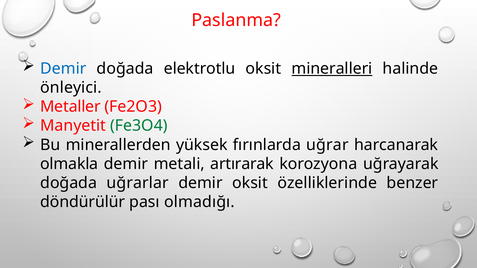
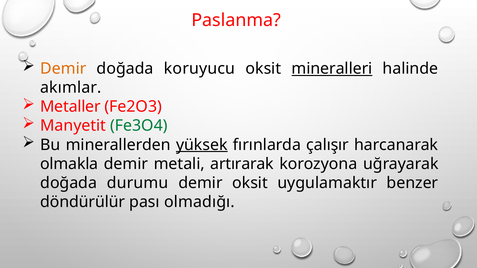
Demir at (63, 69) colour: blue -> orange
elektrotlu: elektrotlu -> koruyucu
önleyici: önleyici -> akımlar
yüksek underline: none -> present
uğrar: uğrar -> çalışır
uğrarlar: uğrarlar -> durumu
özelliklerinde: özelliklerinde -> uygulamaktır
